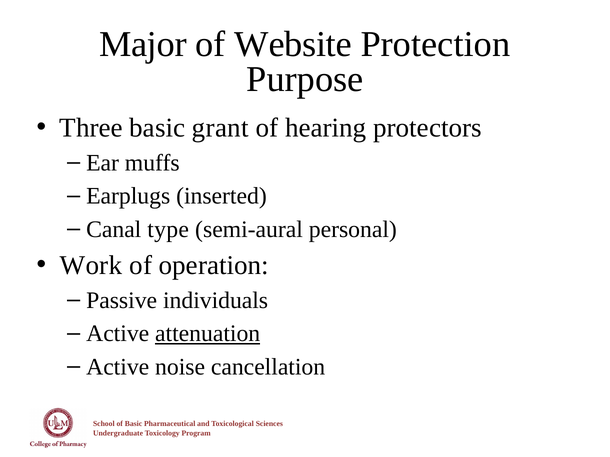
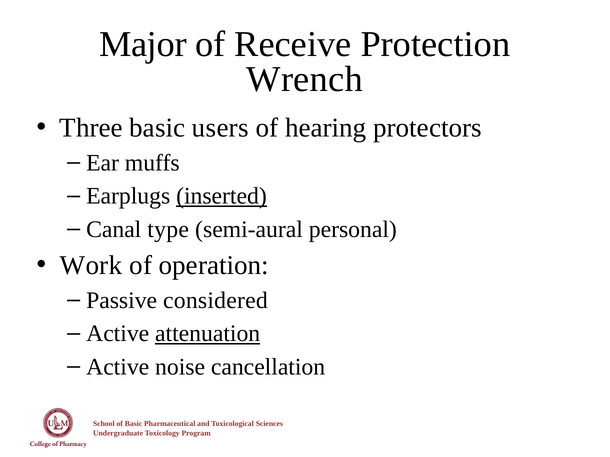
Website: Website -> Receive
Purpose: Purpose -> Wrench
grant: grant -> users
inserted underline: none -> present
individuals: individuals -> considered
